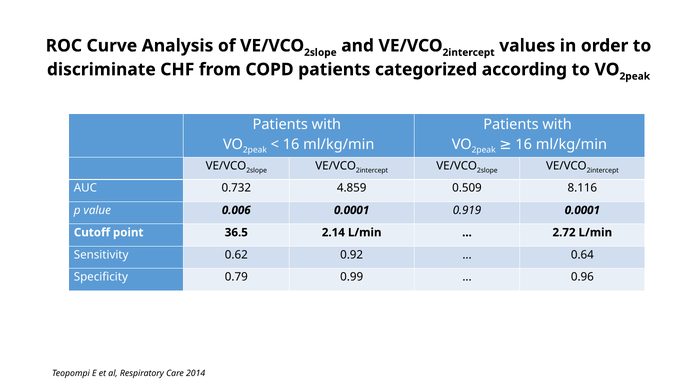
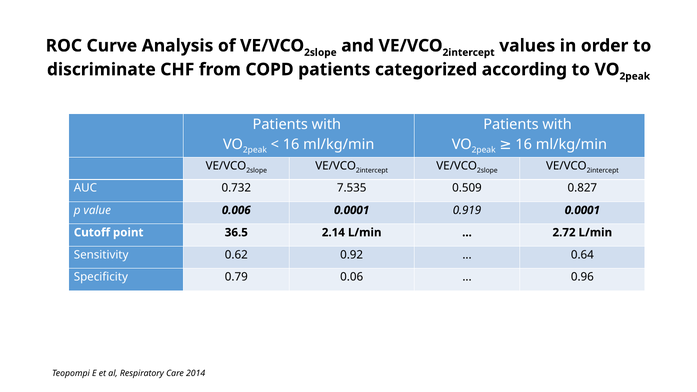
4.859: 4.859 -> 7.535
8.116: 8.116 -> 0.827
0.99: 0.99 -> 0.06
